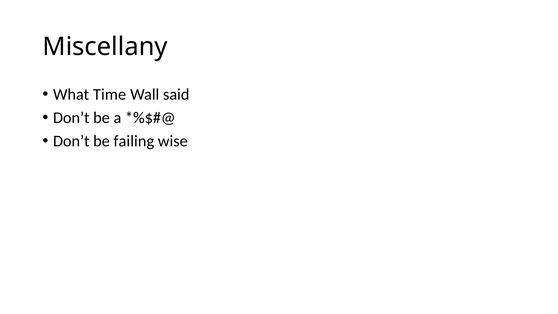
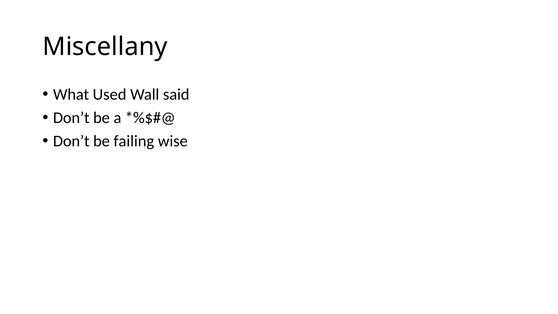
Time: Time -> Used
